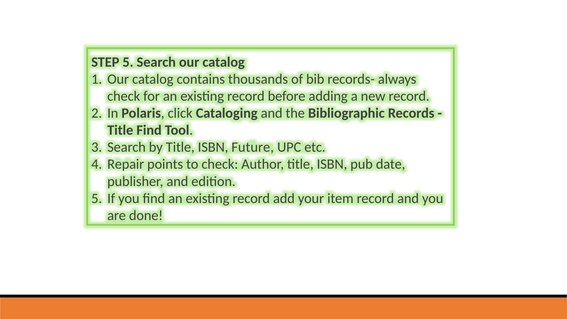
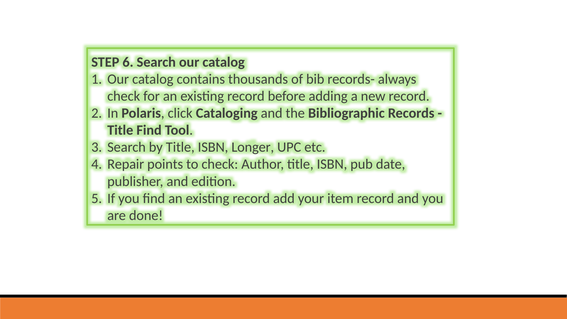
STEP 5: 5 -> 6
Future: Future -> Longer
